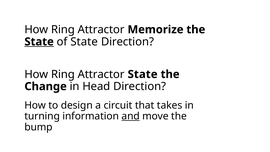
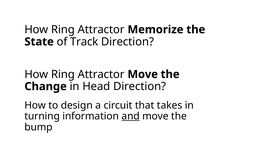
State at (39, 42) underline: present -> none
of State: State -> Track
Attractor State: State -> Move
